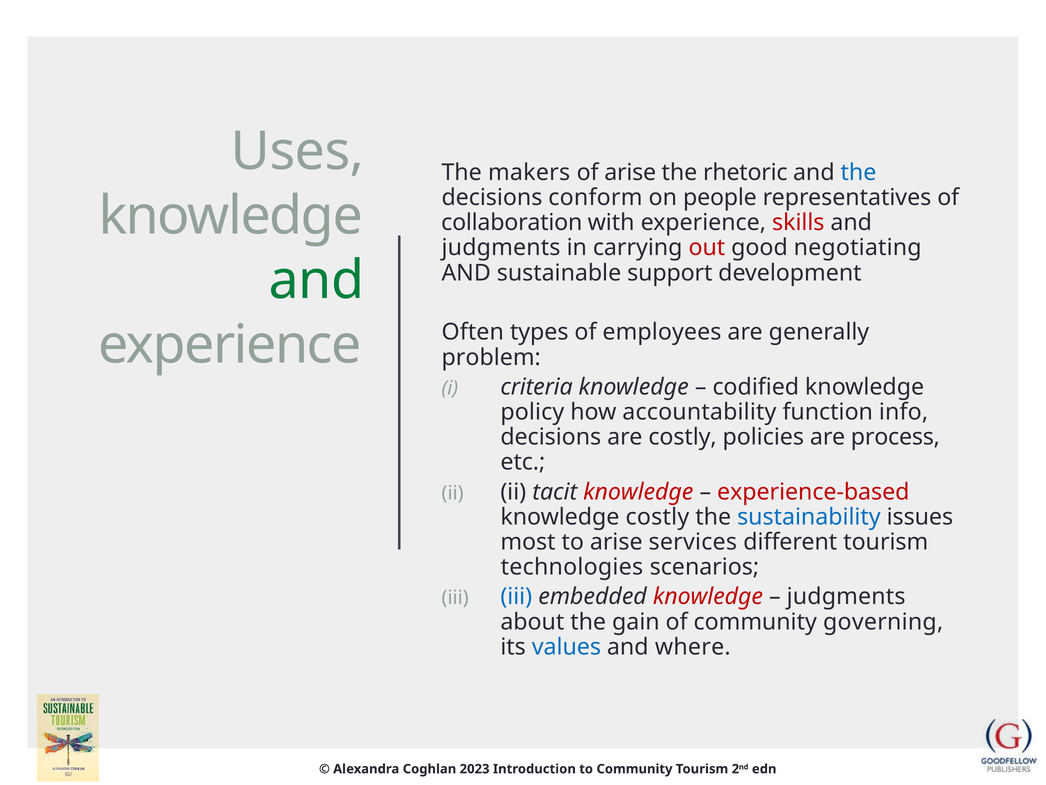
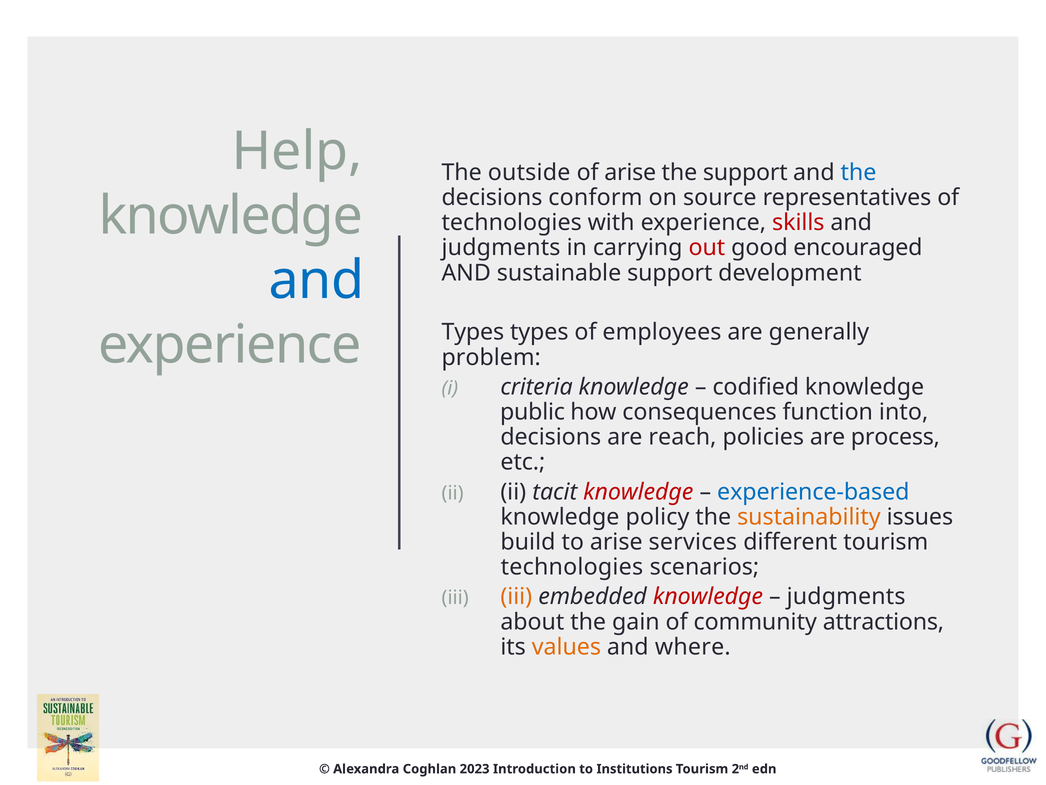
Uses: Uses -> Help
makers: makers -> outside
the rhetoric: rhetoric -> support
people: people -> source
collaboration at (512, 223): collaboration -> technologies
negotiating: negotiating -> encouraged
and at (316, 280) colour: green -> blue
Often at (473, 332): Often -> Types
policy: policy -> public
accountability: accountability -> consequences
info: info -> into
are costly: costly -> reach
experience-based colour: red -> blue
knowledge costly: costly -> policy
sustainability colour: blue -> orange
most: most -> build
iii at (516, 596) colour: blue -> orange
governing: governing -> attractions
values colour: blue -> orange
to Community: Community -> Institutions
